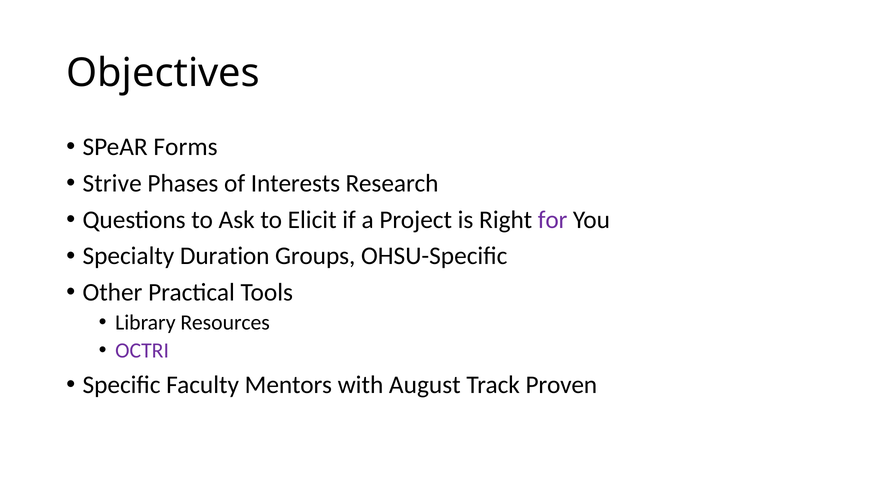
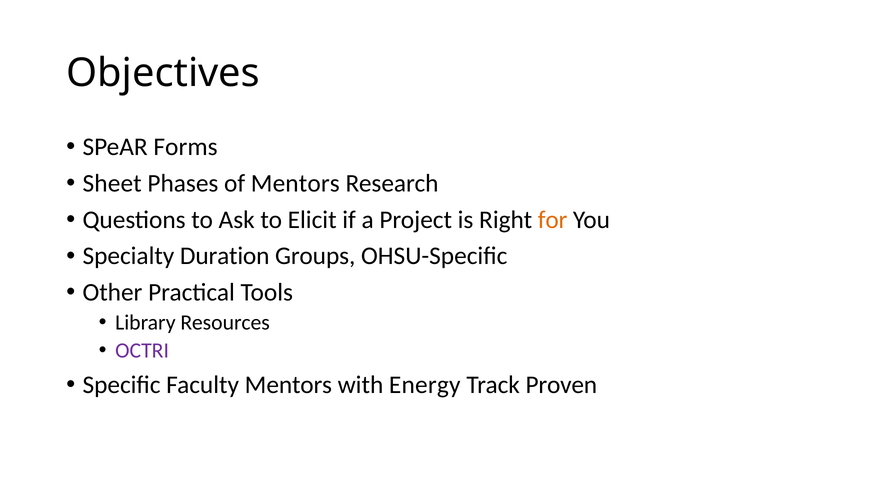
Strive: Strive -> Sheet
of Interests: Interests -> Mentors
for colour: purple -> orange
August: August -> Energy
